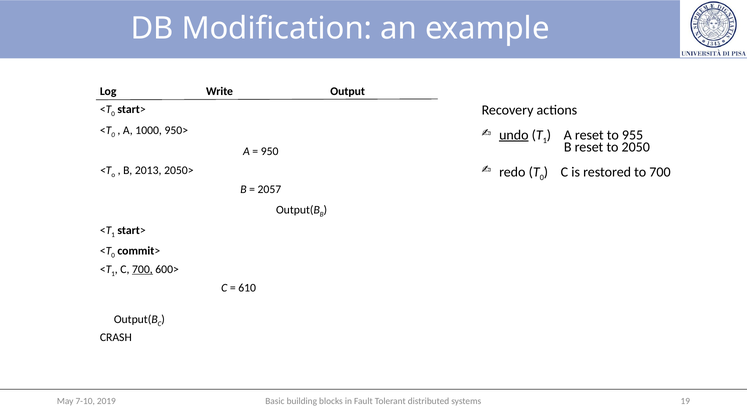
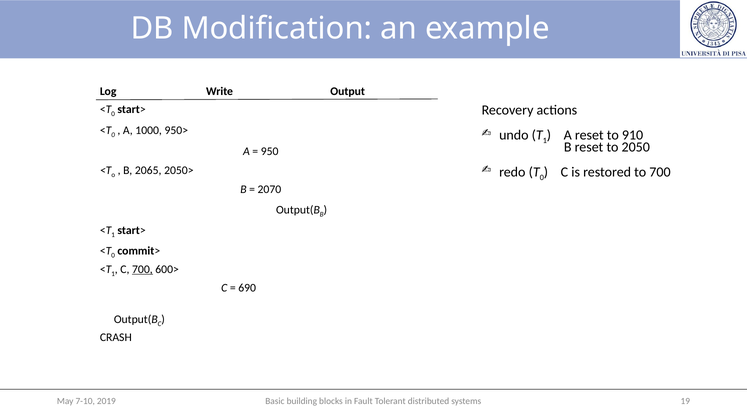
undo underline: present -> none
955: 955 -> 910
2013: 2013 -> 2065
2057: 2057 -> 2070
610: 610 -> 690
